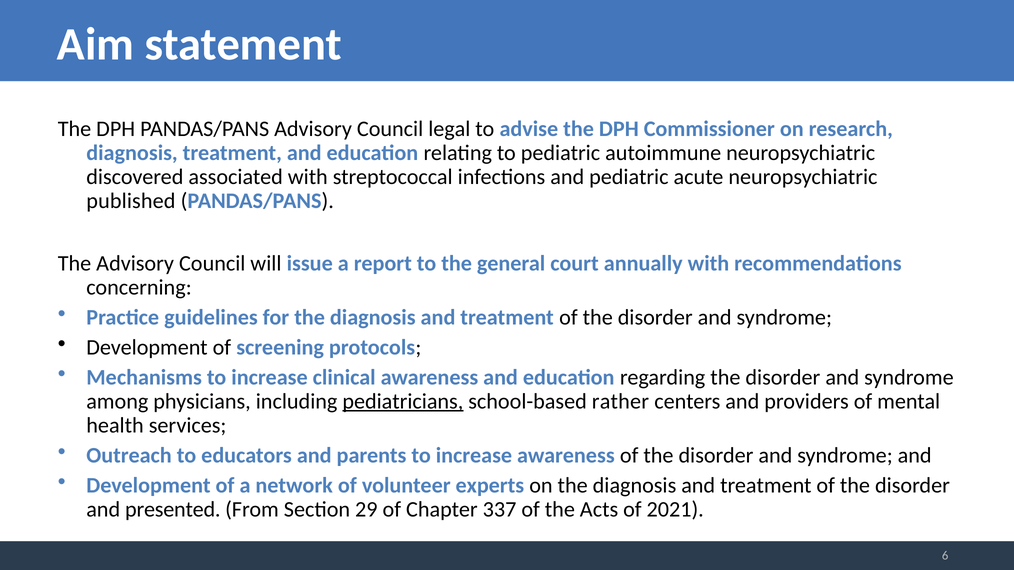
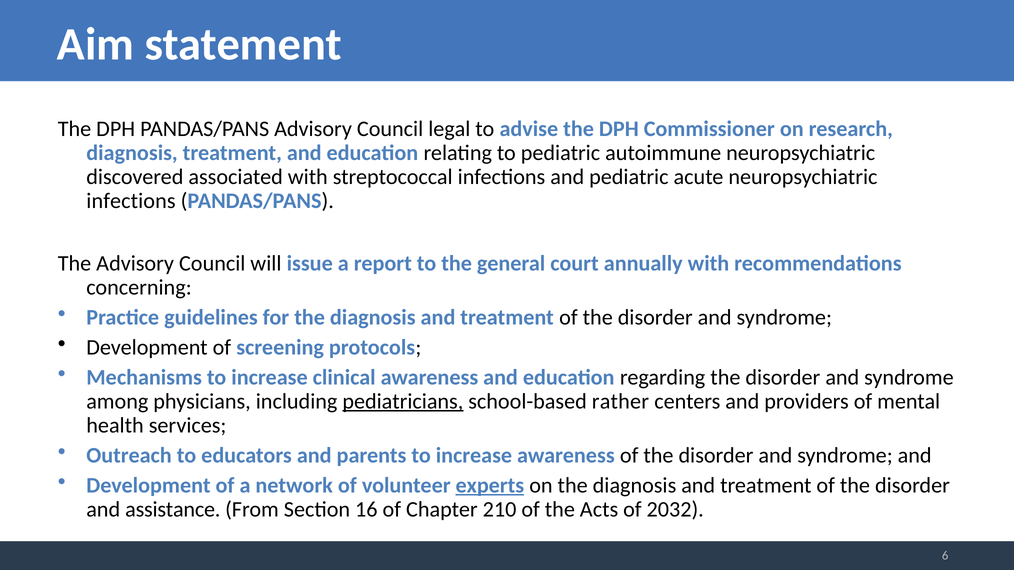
published at (131, 201): published -> infections
experts underline: none -> present
presented: presented -> assistance
29: 29 -> 16
337: 337 -> 210
2021: 2021 -> 2032
